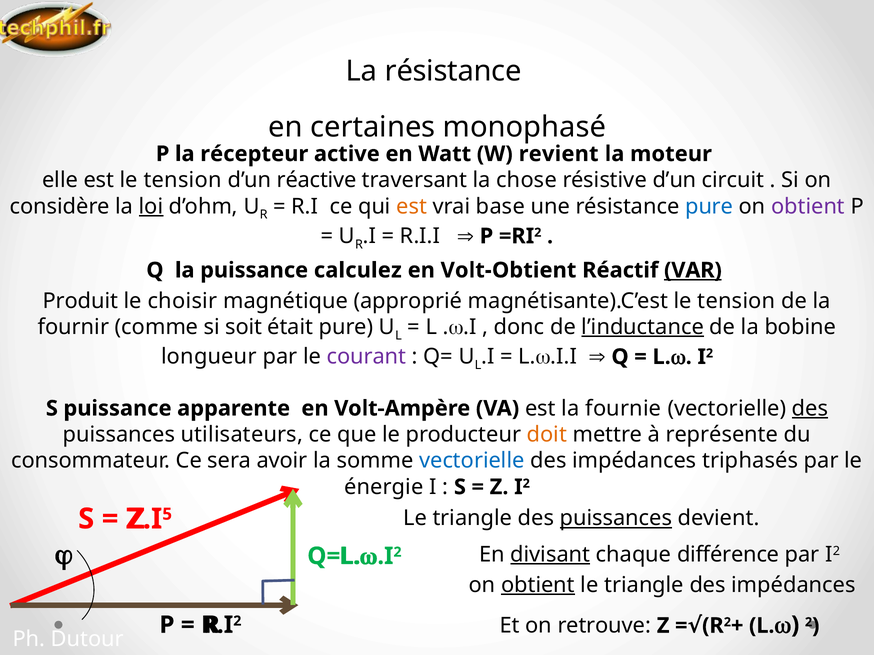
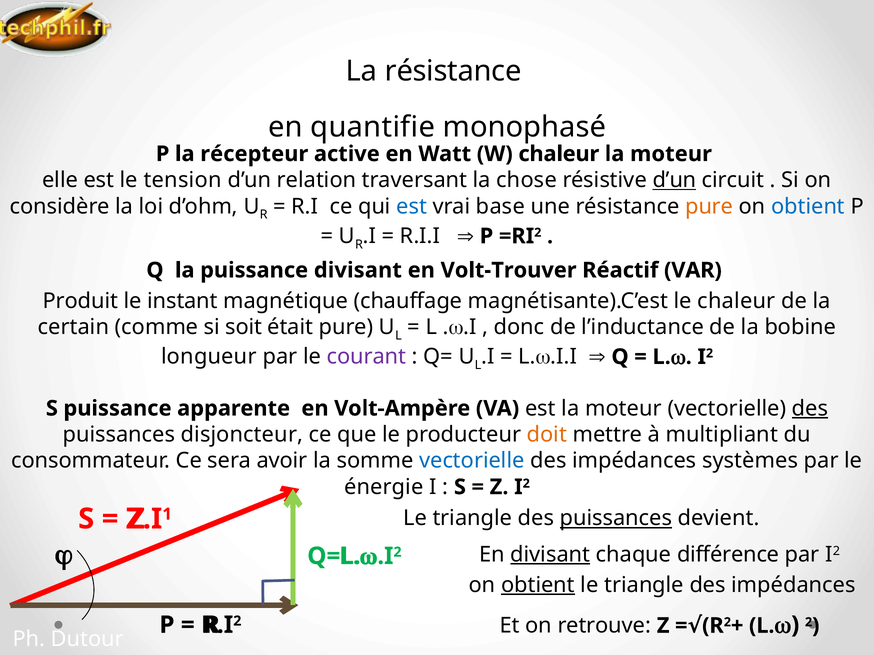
certaines: certaines -> quantifie
W revient: revient -> chaleur
réactive: réactive -> relation
d’un at (674, 180) underline: none -> present
loi underline: present -> none
est at (412, 206) colour: orange -> blue
pure at (709, 206) colour: blue -> orange
obtient at (808, 206) colour: purple -> blue
puissance calculez: calculez -> divisant
Volt-Obtient: Volt-Obtient -> Volt-Trouver
VAR underline: present -> none
choisir: choisir -> instant
approprié: approprié -> chauffage
magnétisante).C’est le tension: tension -> chaleur
fournir: fournir -> certain
l’inductance underline: present -> none
est la fournie: fournie -> moteur
utilisateurs: utilisateurs -> disjoncteur
représente: représente -> multipliant
triphasés: triphasés -> systèmes
5: 5 -> 1
